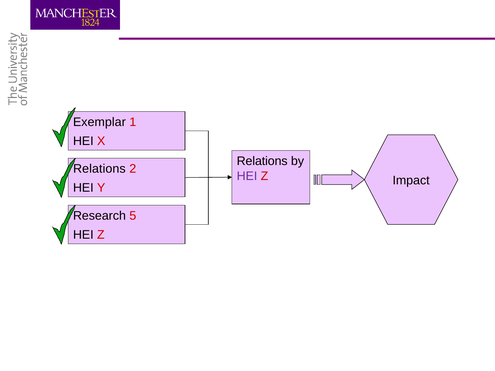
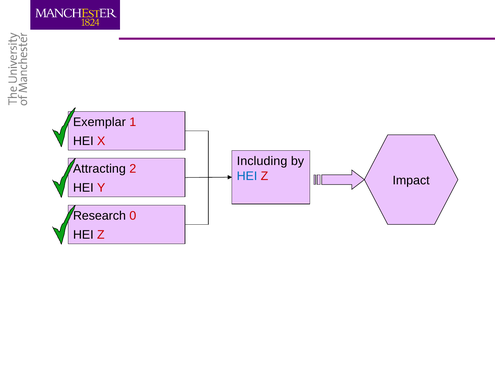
Relations at (262, 161): Relations -> Including
Relations at (99, 169): Relations -> Attracting
HEI at (247, 176) colour: purple -> blue
5: 5 -> 0
